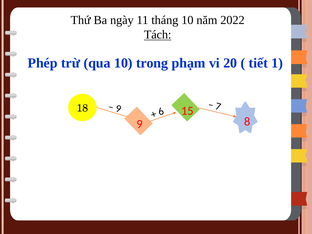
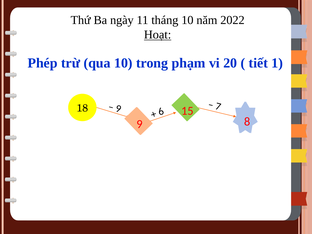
Tách: Tách -> Hoạt
